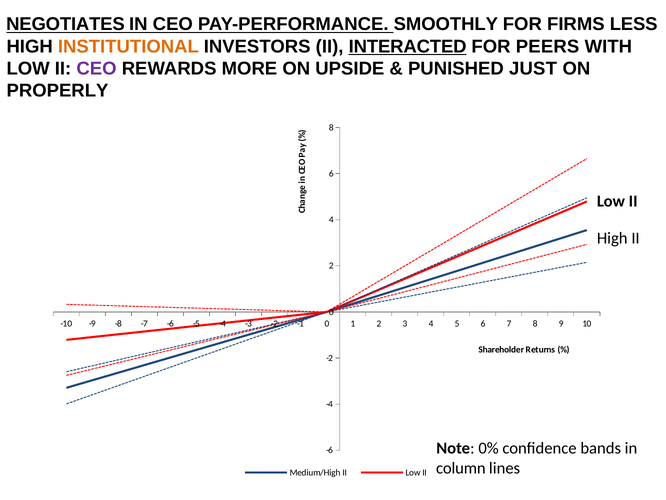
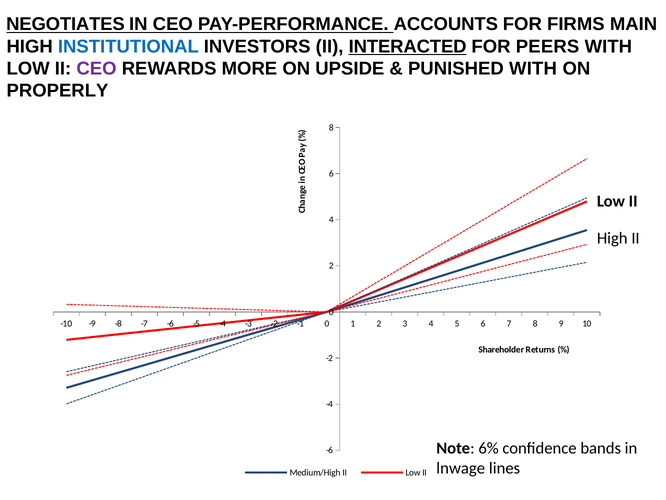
SMOOTHLY: SMOOTHLY -> ACCOUNTS
LESS: LESS -> MAIN
INSTITUTIONAL colour: orange -> blue
PUNISHED JUST: JUST -> WITH
0%: 0% -> 6%
column: column -> lnwage
